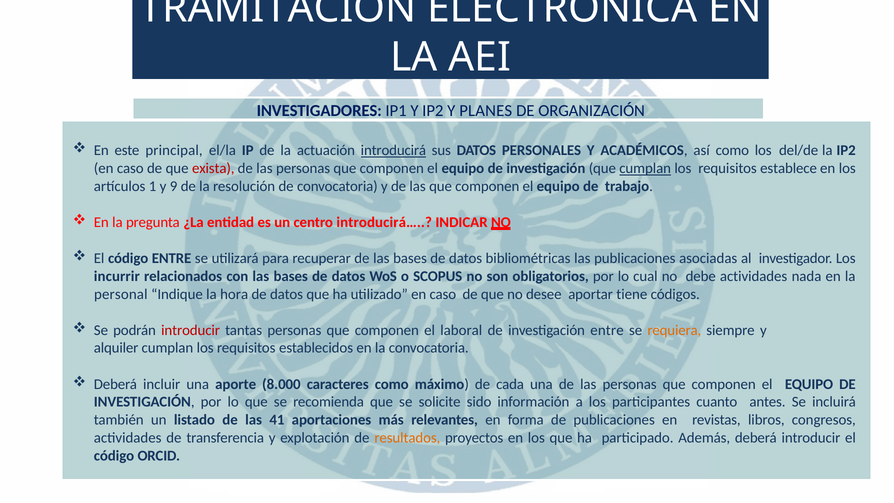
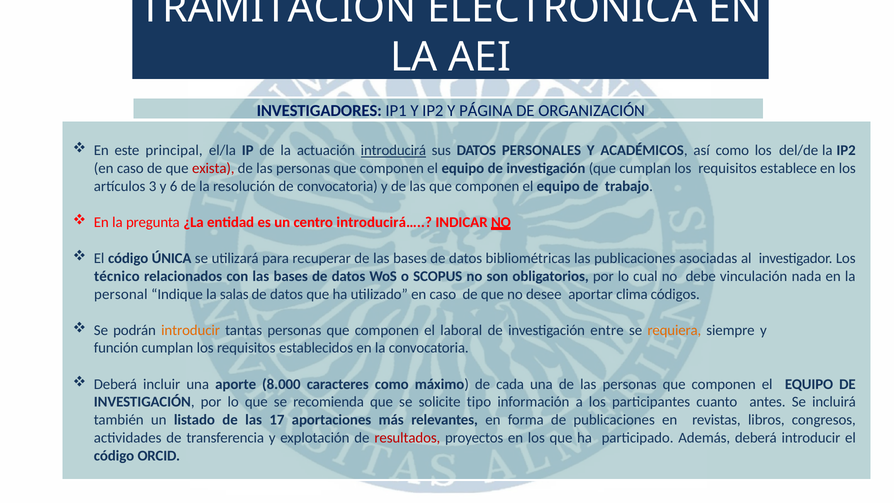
PLANES: PLANES -> PÁGINA
cumplan at (645, 168) underline: present -> none
1: 1 -> 3
9: 9 -> 6
código ENTRE: ENTRE -> ÚNICA
incurrir: incurrir -> técnico
debe actividades: actividades -> vinculación
hora: hora -> salas
tiene: tiene -> clima
introducir at (191, 330) colour: red -> orange
alquiler: alquiler -> función
sido: sido -> tipo
41: 41 -> 17
resultados colour: orange -> red
